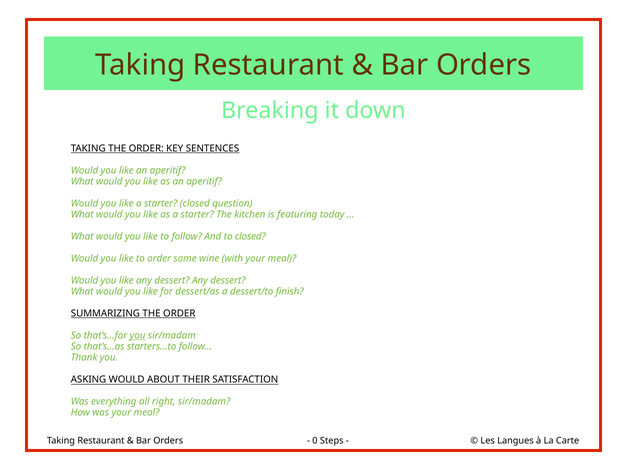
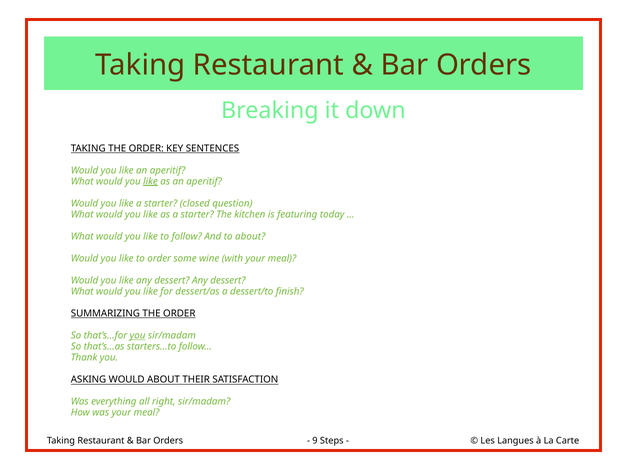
like at (151, 181) underline: none -> present
to closed: closed -> about
0: 0 -> 9
